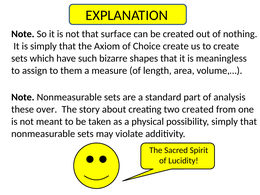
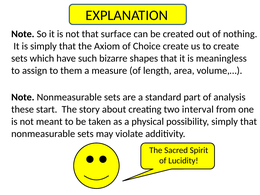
over: over -> start
two created: created -> interval
